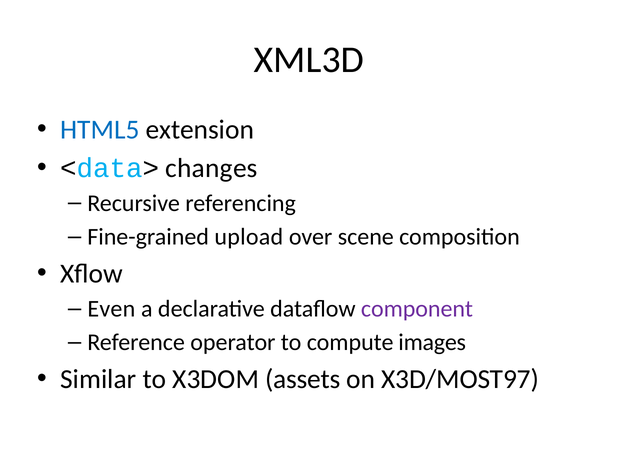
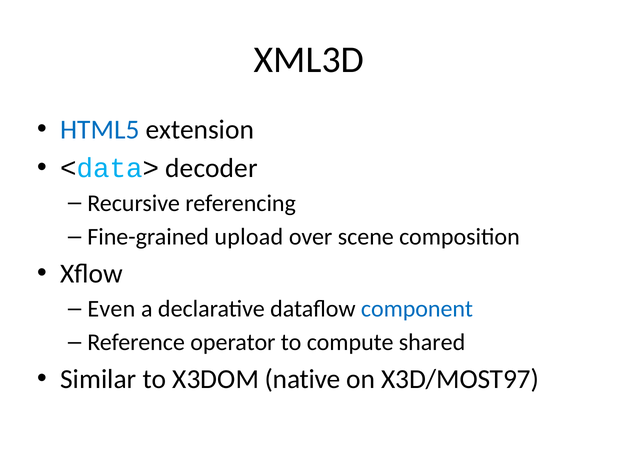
changes: changes -> decoder
component colour: purple -> blue
images: images -> shared
assets: assets -> native
